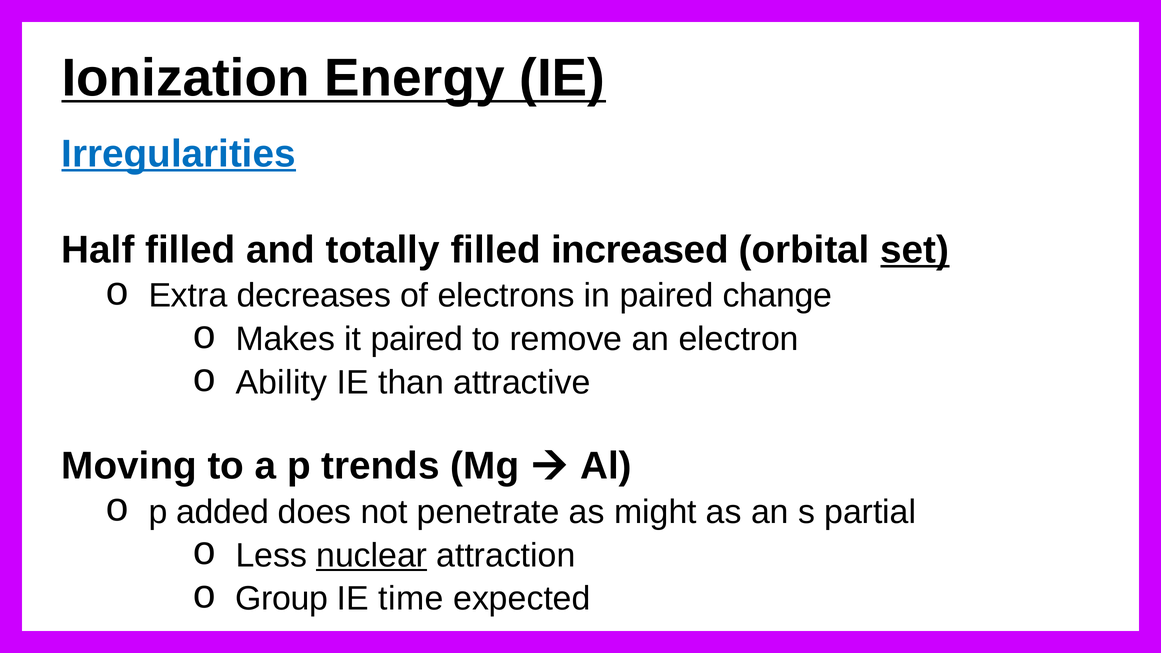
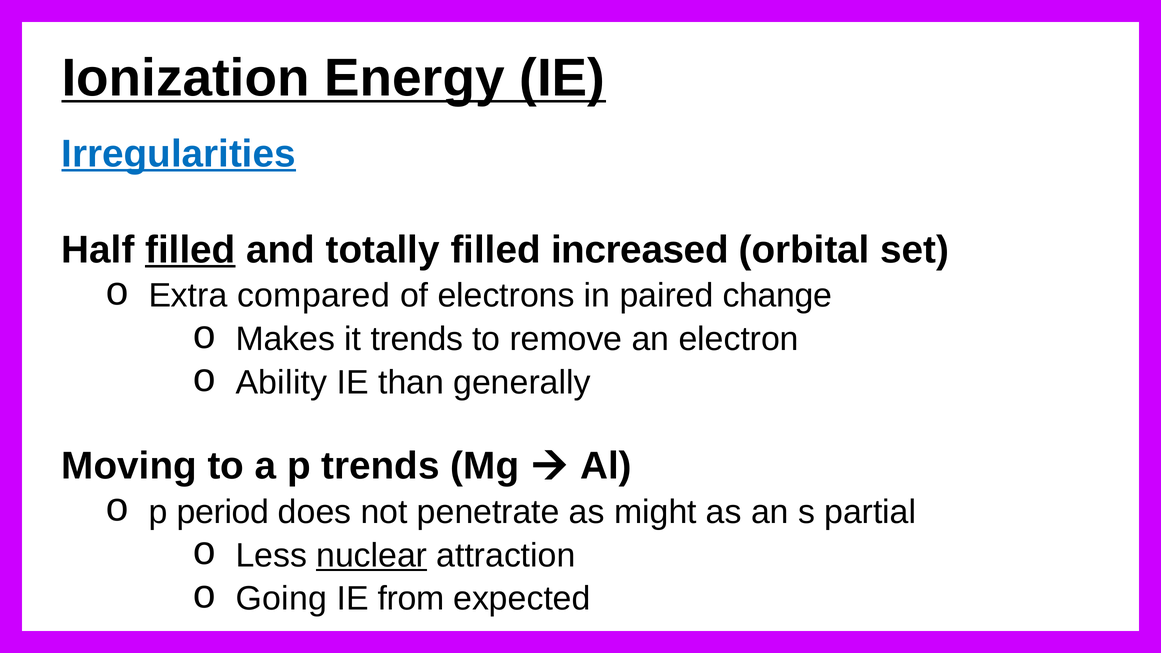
filled at (190, 250) underline: none -> present
set underline: present -> none
decreases: decreases -> compared
it paired: paired -> trends
attractive: attractive -> generally
added: added -> period
Group: Group -> Going
time: time -> from
